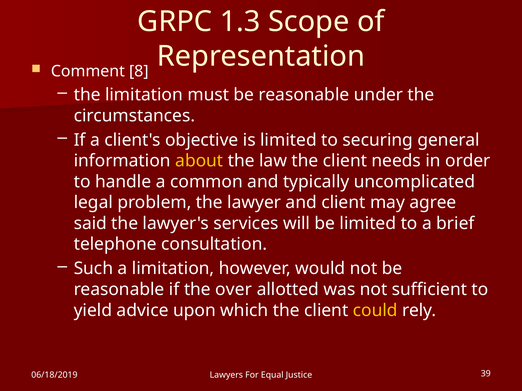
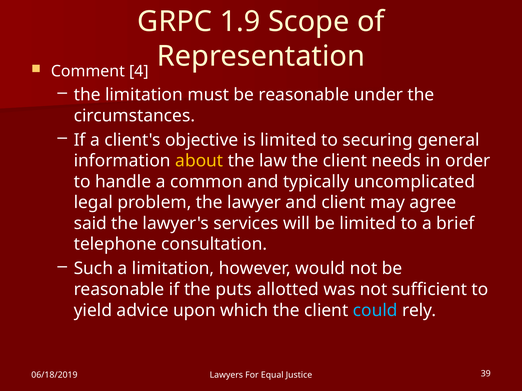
1.3: 1.3 -> 1.9
8: 8 -> 4
over: over -> puts
could colour: yellow -> light blue
